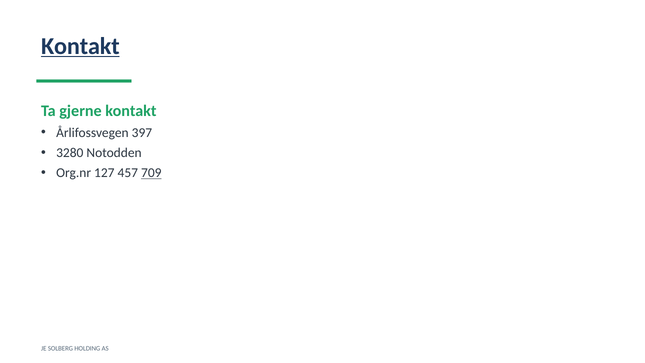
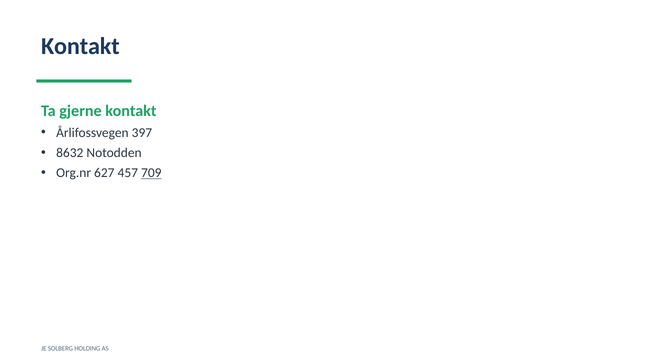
Kontakt at (80, 46) underline: present -> none
3280: 3280 -> 8632
127: 127 -> 627
